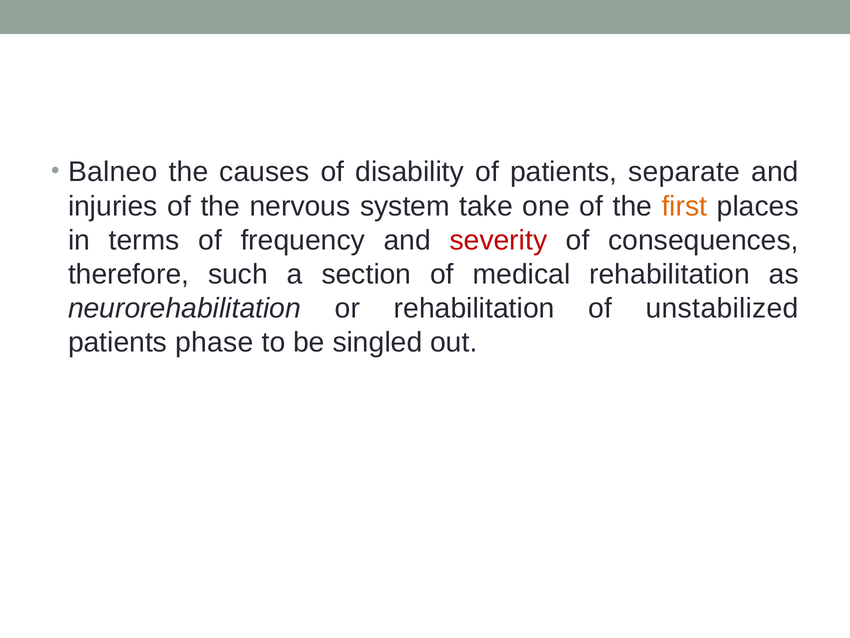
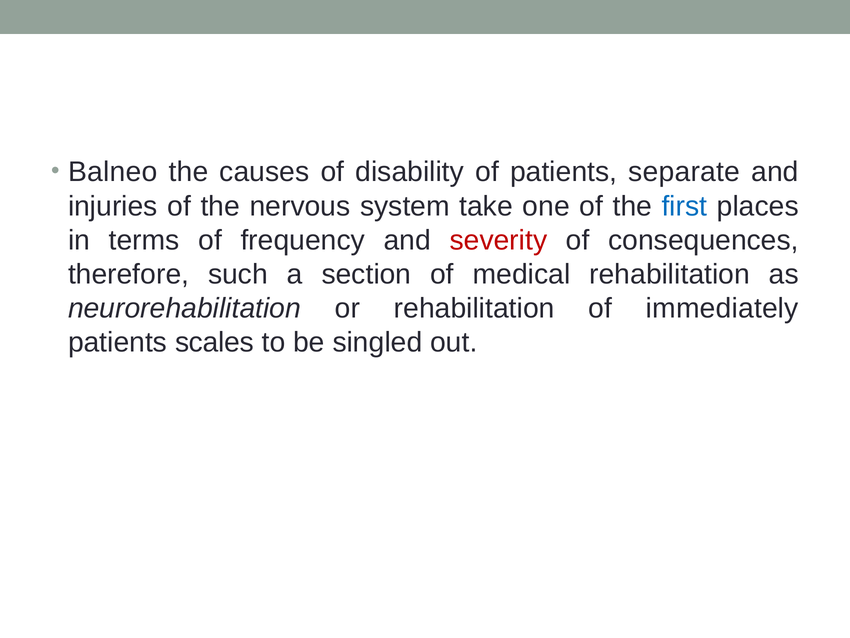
first colour: orange -> blue
unstabilized: unstabilized -> immediately
phase: phase -> scales
